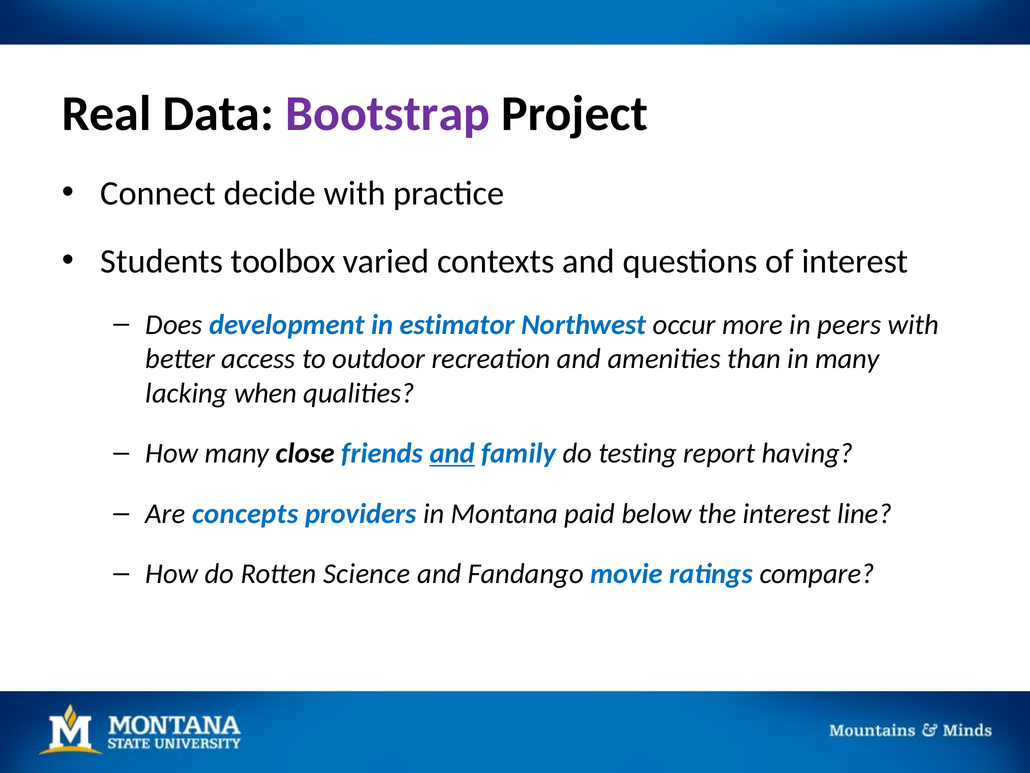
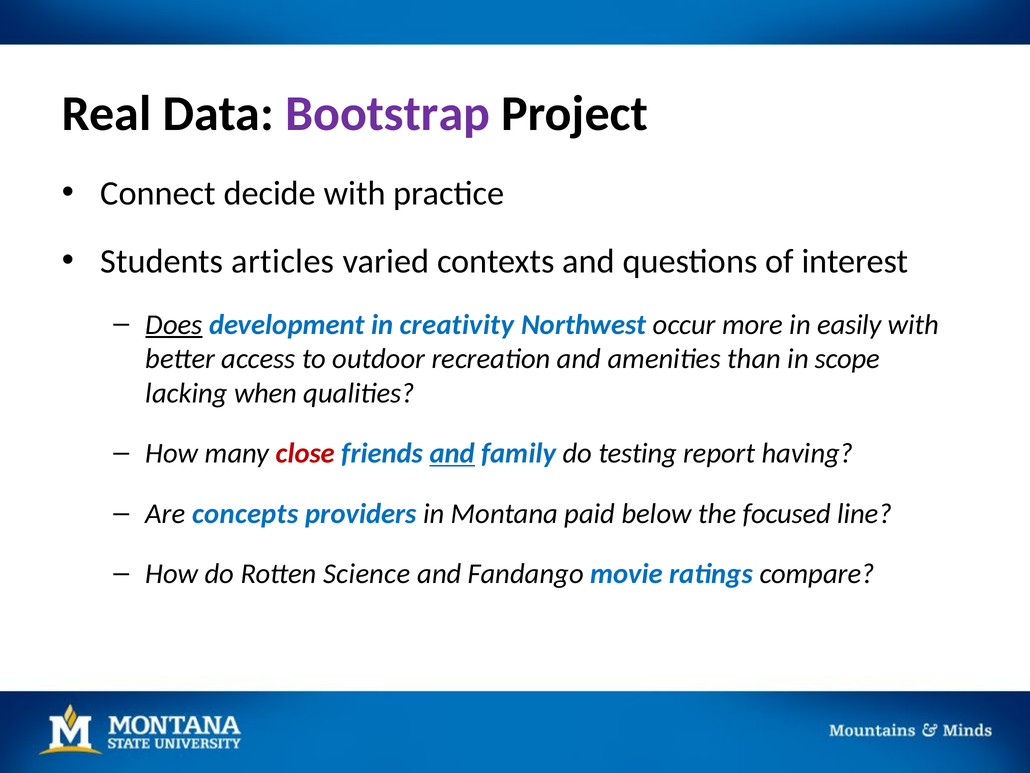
toolbox: toolbox -> articles
Does underline: none -> present
estimator: estimator -> creativity
peers: peers -> easily
in many: many -> scope
close colour: black -> red
the interest: interest -> focused
